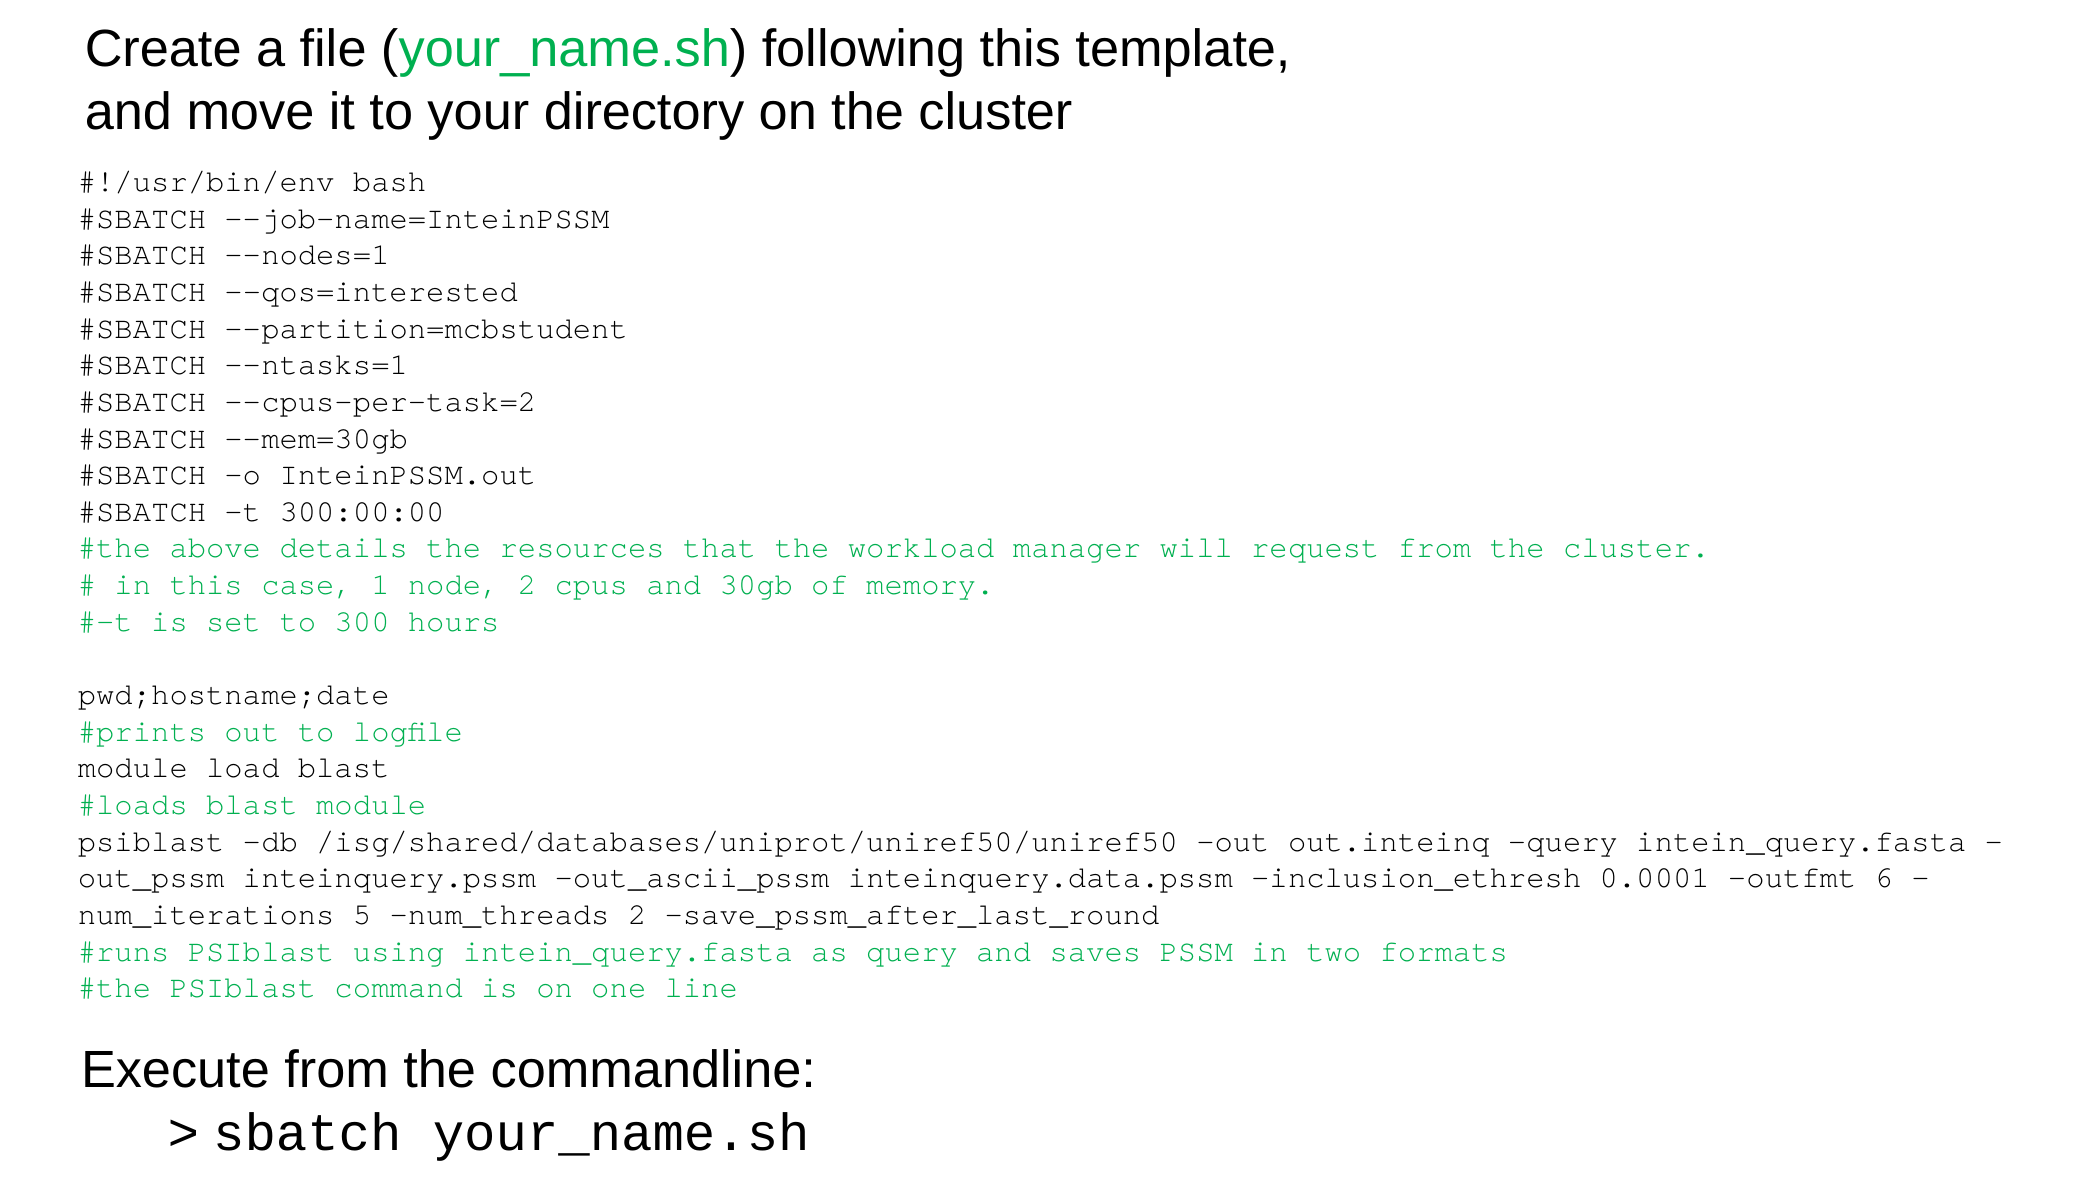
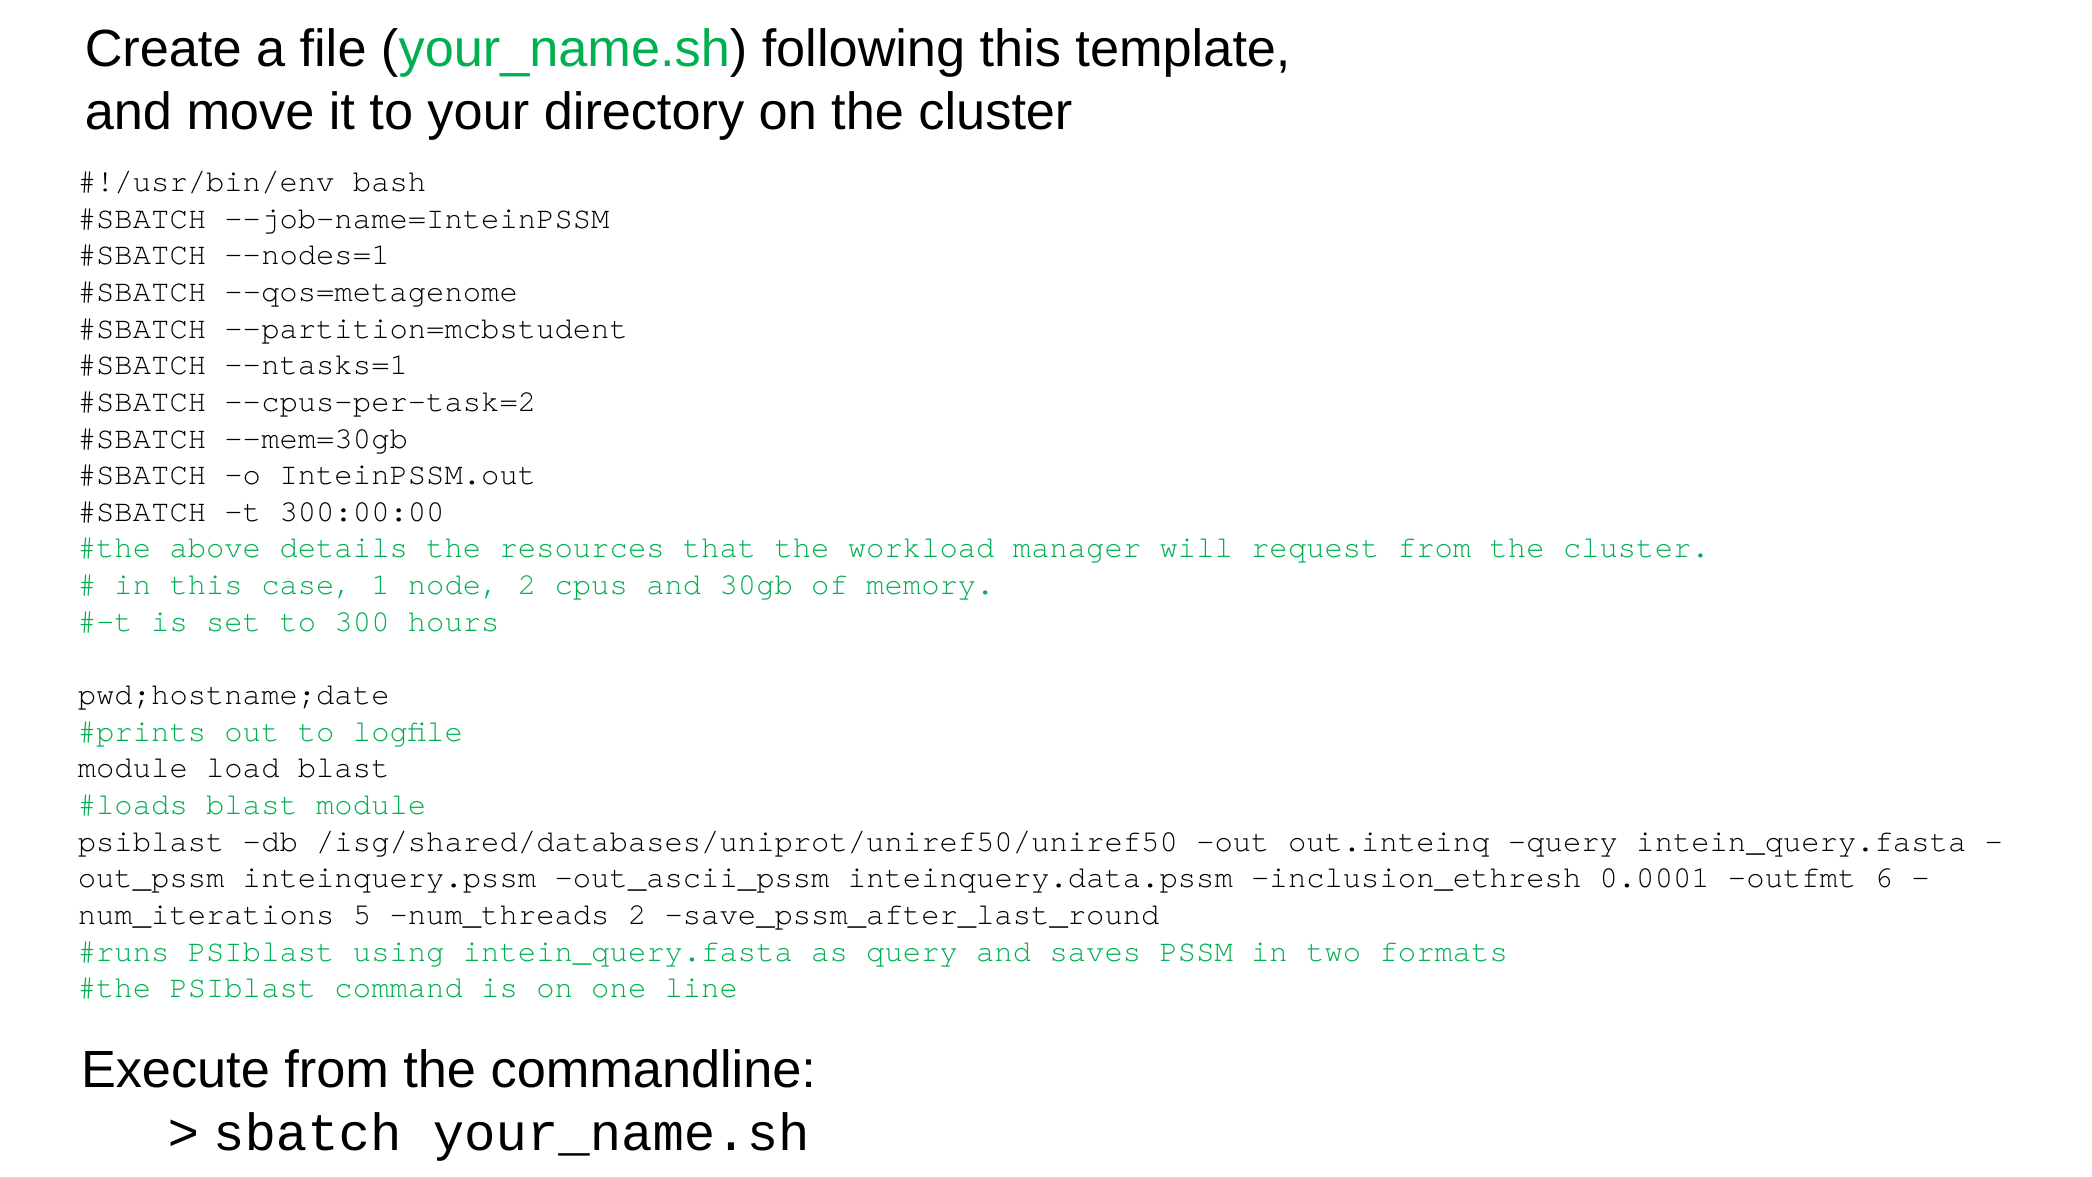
--qos=interested: --qos=interested -> --qos=metagenome
